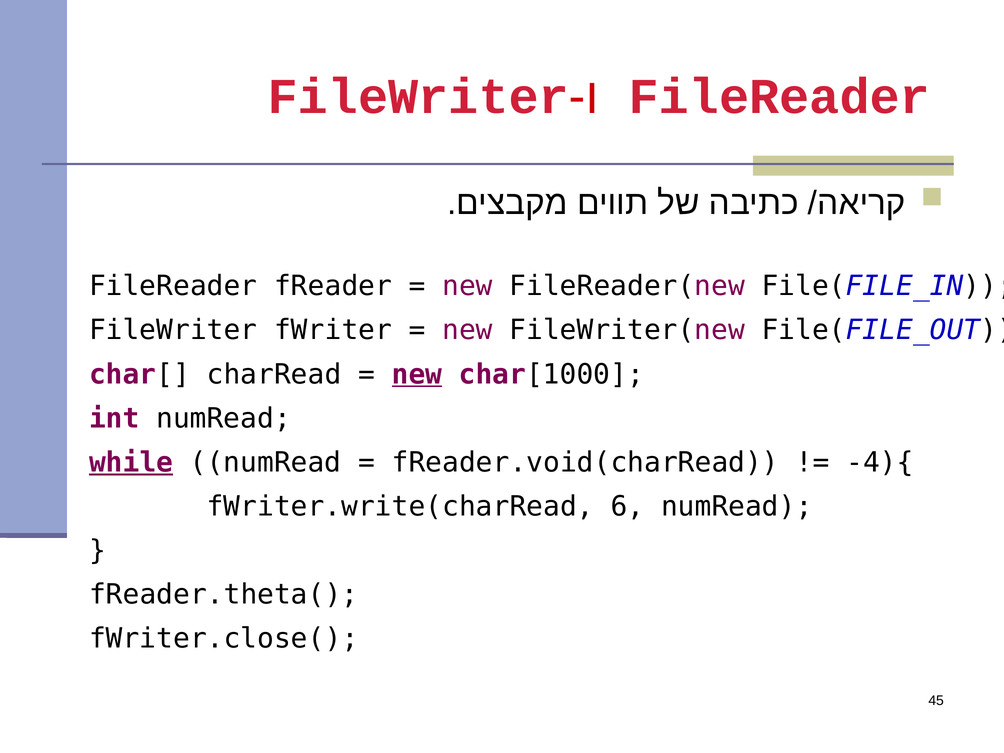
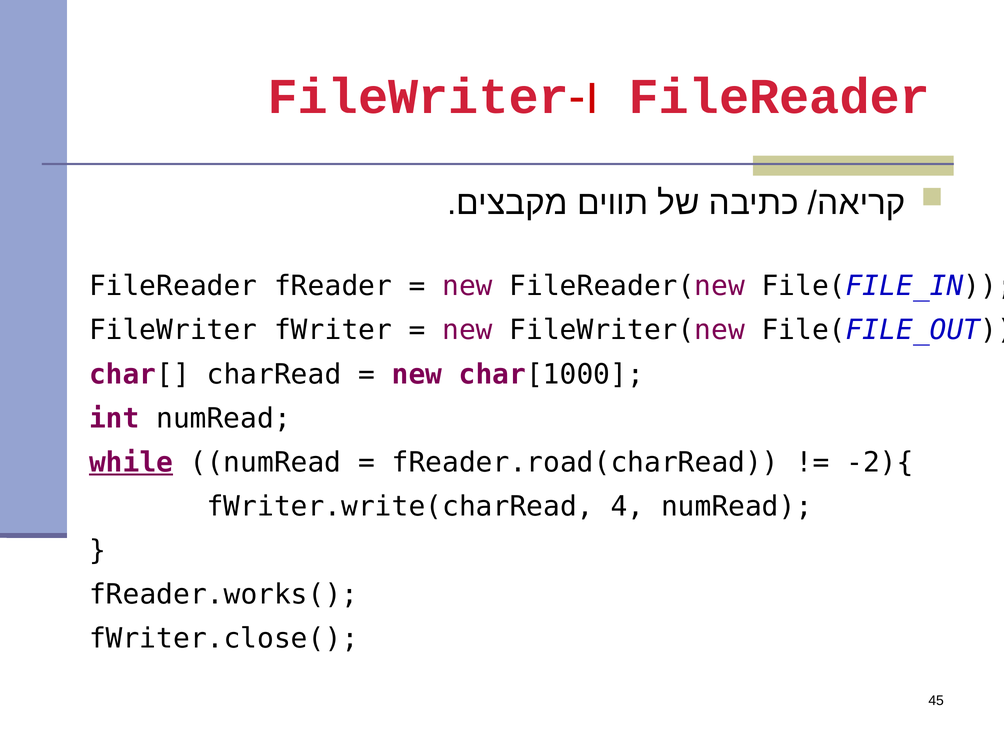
new at (417, 374) underline: present -> none
fReader.void(charRead: fReader.void(charRead -> fReader.road(charRead
-4){: -4){ -> -2){
6: 6 -> 4
fReader.theta(: fReader.theta( -> fReader.works(
